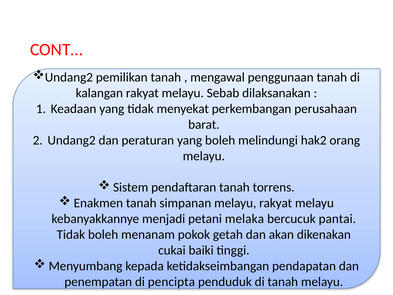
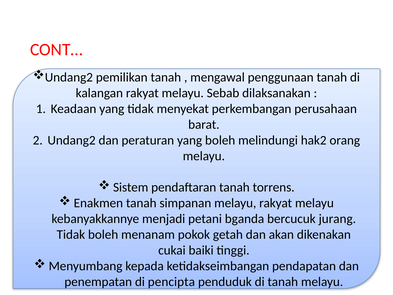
melaka: melaka -> bganda
pantai: pantai -> jurang
